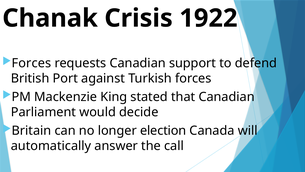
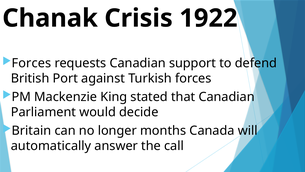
election: election -> months
